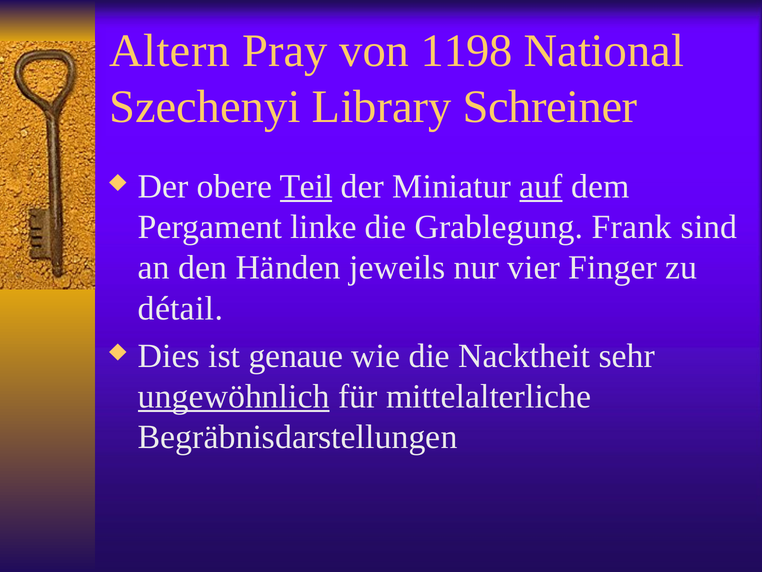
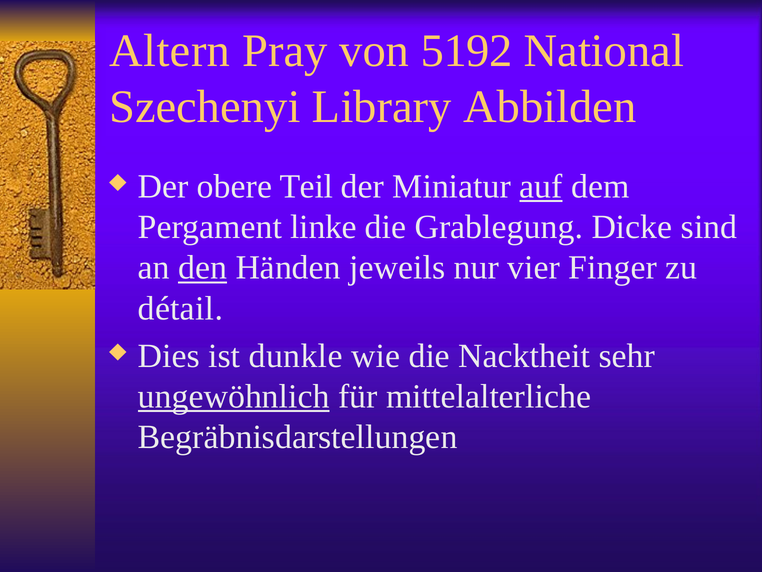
1198: 1198 -> 5192
Schreiner: Schreiner -> Abbilden
Teil underline: present -> none
Frank: Frank -> Dicke
den underline: none -> present
genaue: genaue -> dunkle
